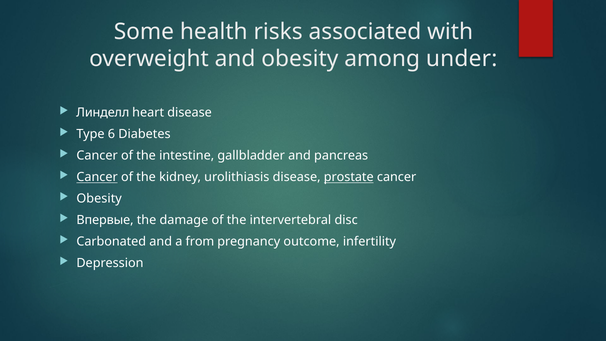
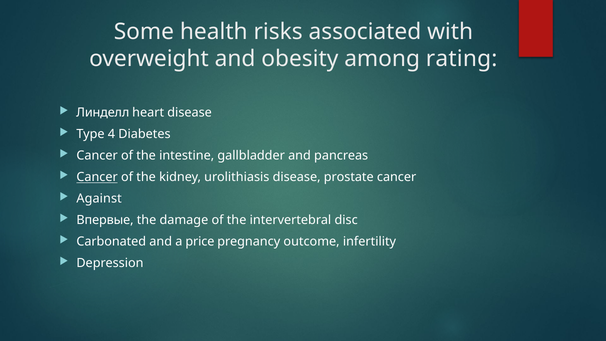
under: under -> rating
6: 6 -> 4
prostate underline: present -> none
Obesity at (99, 199): Obesity -> Against
from: from -> price
